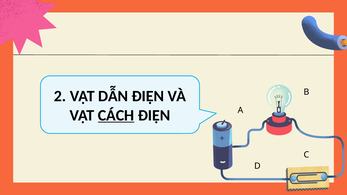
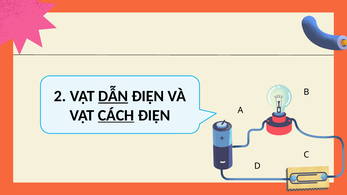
DẪN underline: none -> present
